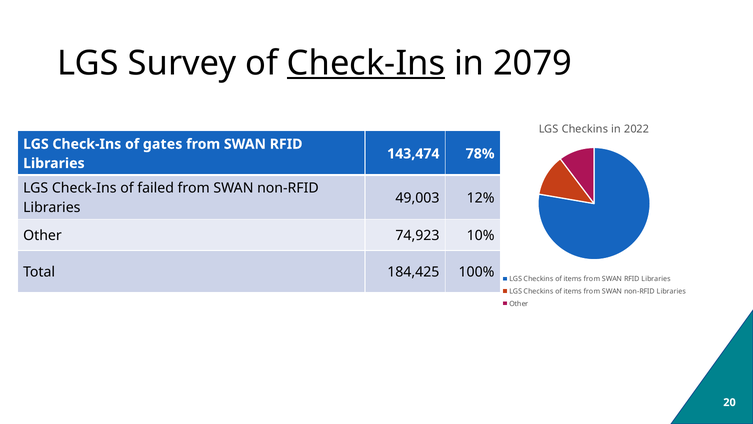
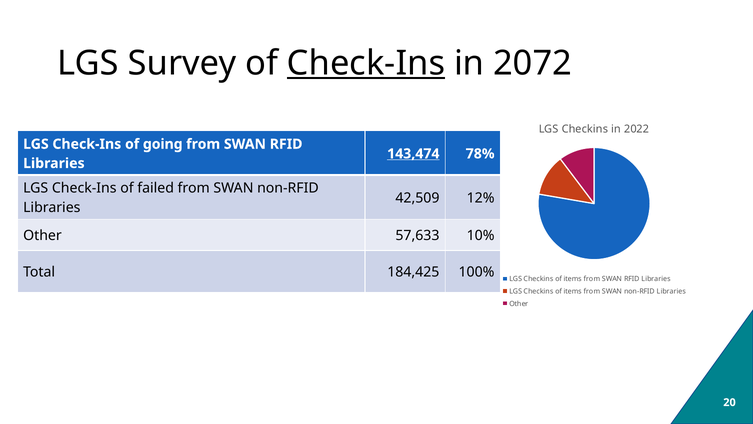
2079: 2079 -> 2072
gates: gates -> going
143,474 underline: none -> present
49,003: 49,003 -> 42,509
74,923: 74,923 -> 57,633
